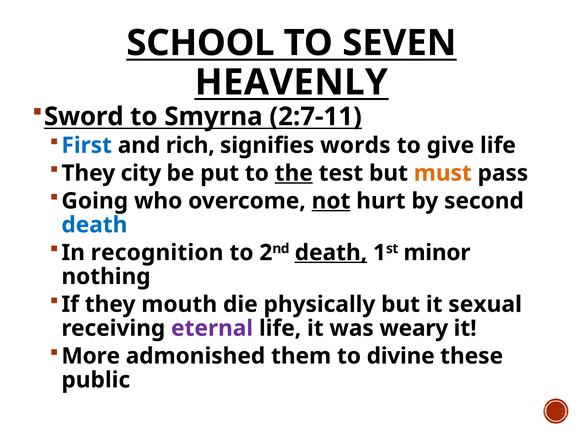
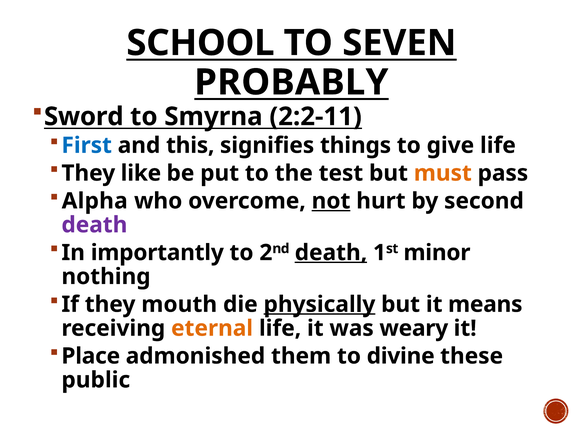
HEAVENLY: HEAVENLY -> PROBABLY
2:7-11: 2:7-11 -> 2:2-11
rich: rich -> this
words: words -> things
city: city -> like
the underline: present -> none
Going: Going -> Alpha
death at (94, 225) colour: blue -> purple
recognition: recognition -> importantly
physically underline: none -> present
sexual: sexual -> means
eternal colour: purple -> orange
More: More -> Place
